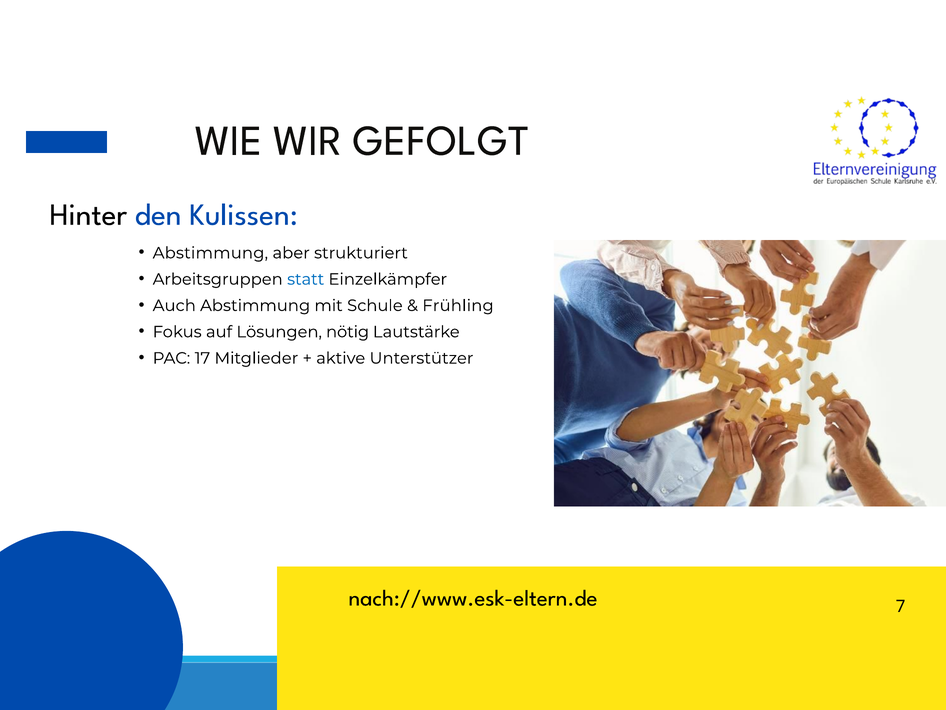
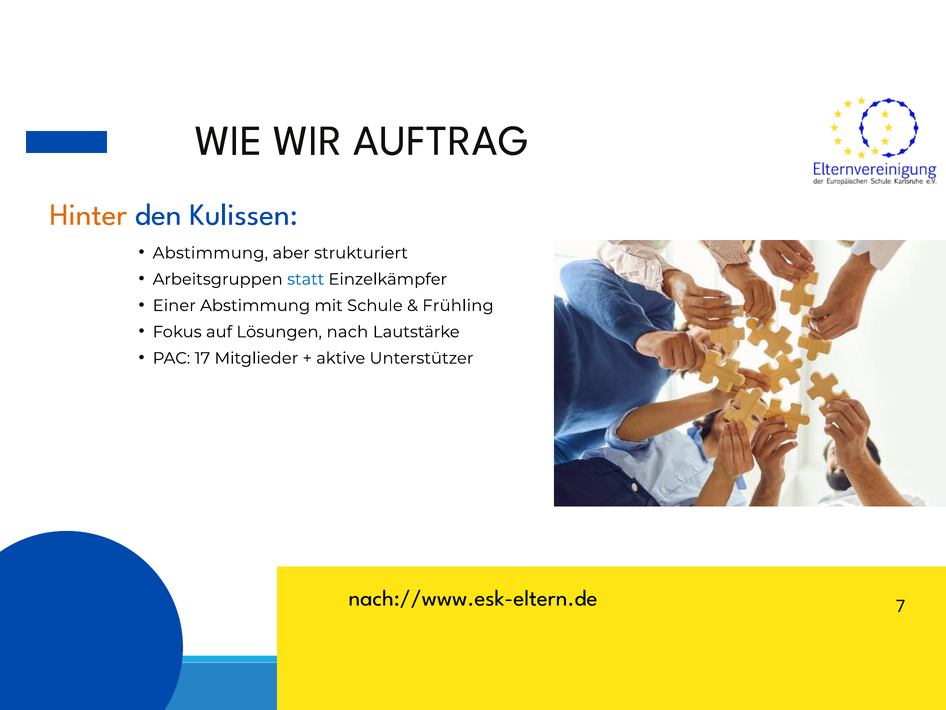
GEFOLGT: GEFOLGT -> AUFTRAG
Hinter colour: black -> orange
Auch: Auch -> Einer
nötig: nötig -> nach
